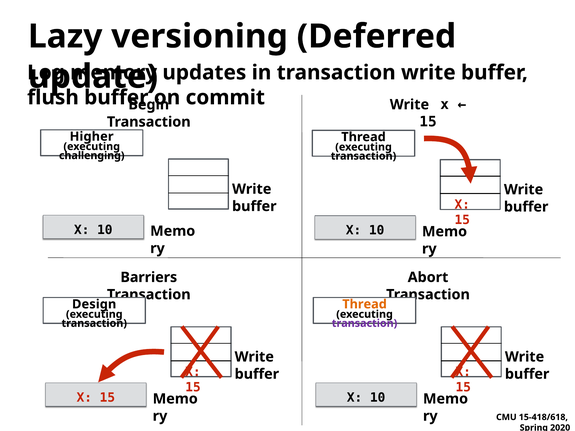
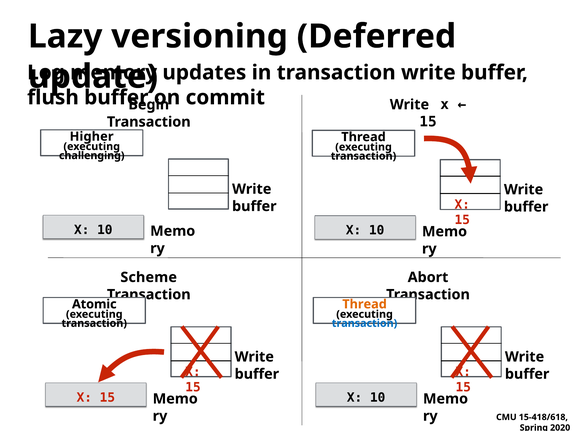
Barriers: Barriers -> Scheme
Design: Design -> Atomic
transaction at (365, 323) colour: purple -> blue
